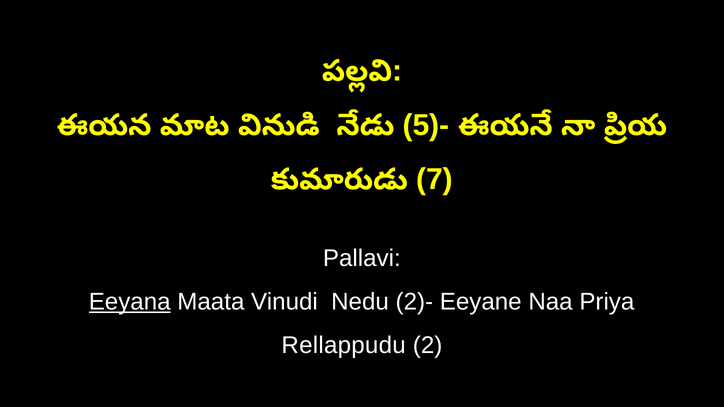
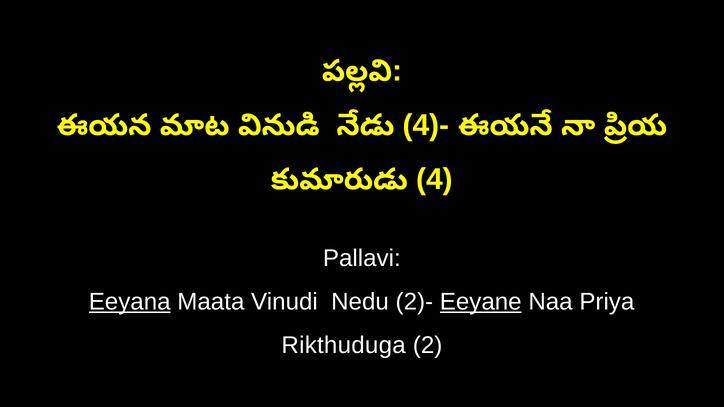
5)-: 5)- -> 4)-
7: 7 -> 4
Eeyane underline: none -> present
Rellappudu: Rellappudu -> Rikthuduga
